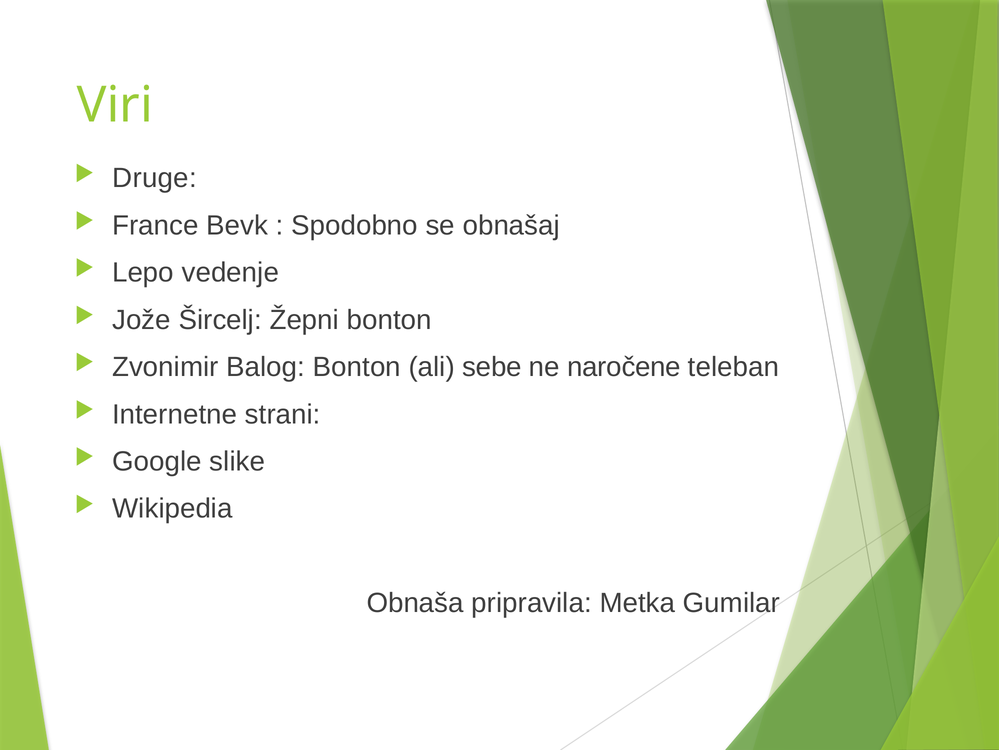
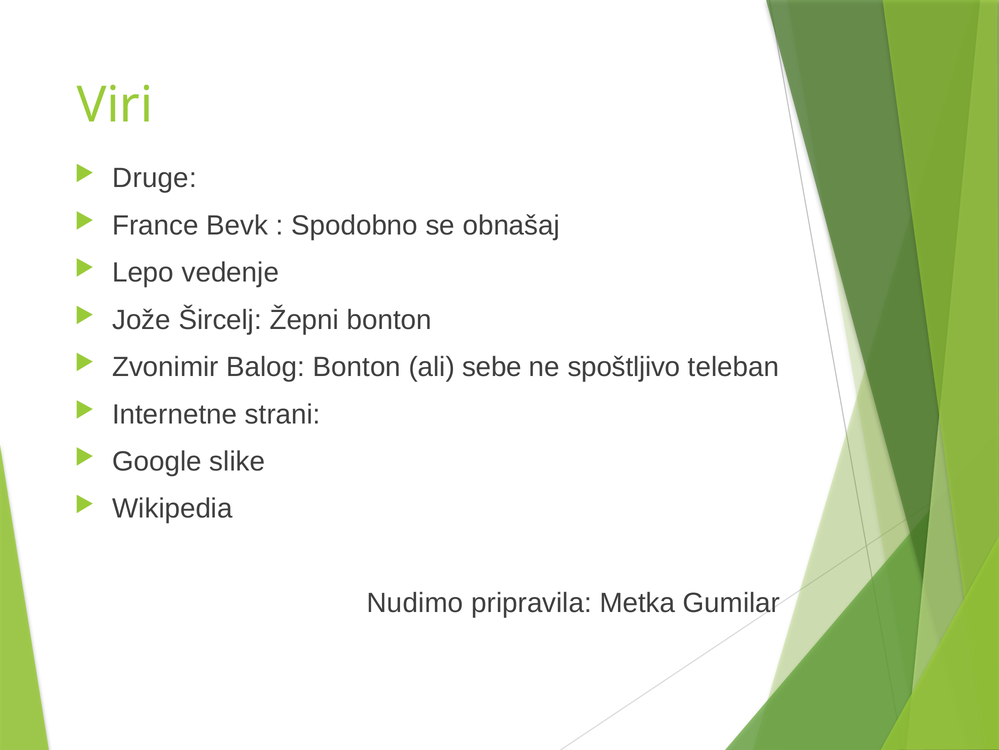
naročene: naročene -> spoštljivo
Obnaša: Obnaša -> Nudimo
